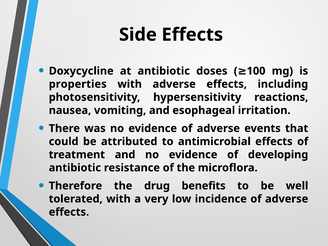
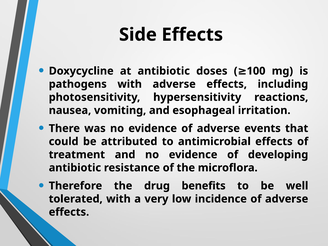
properties: properties -> pathogens
